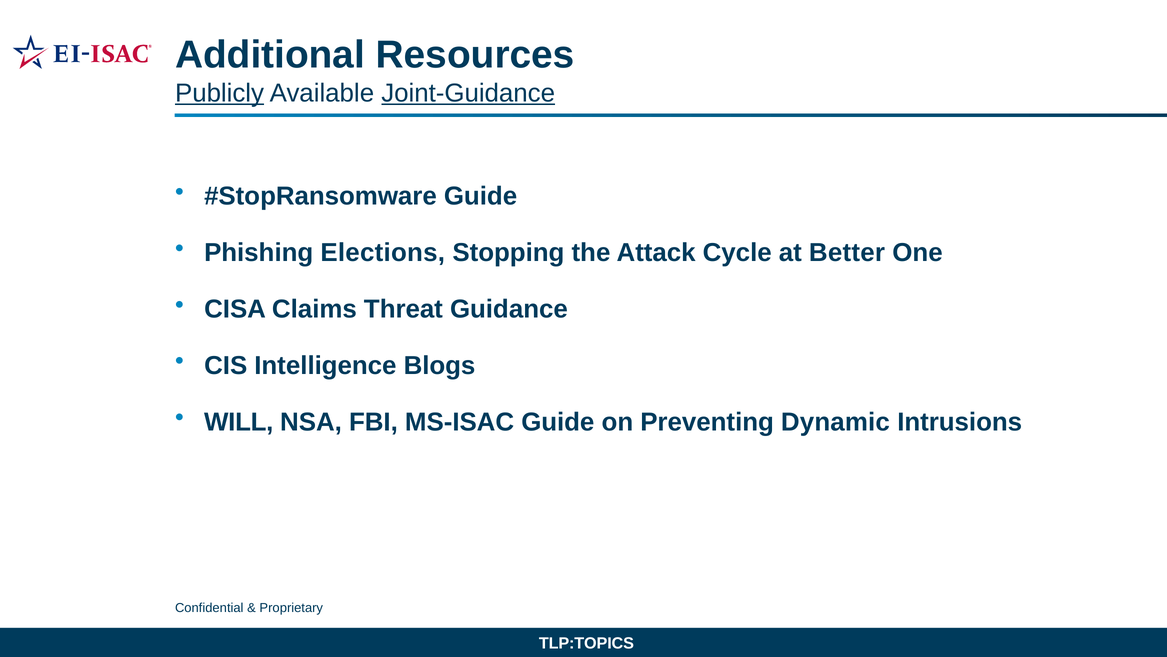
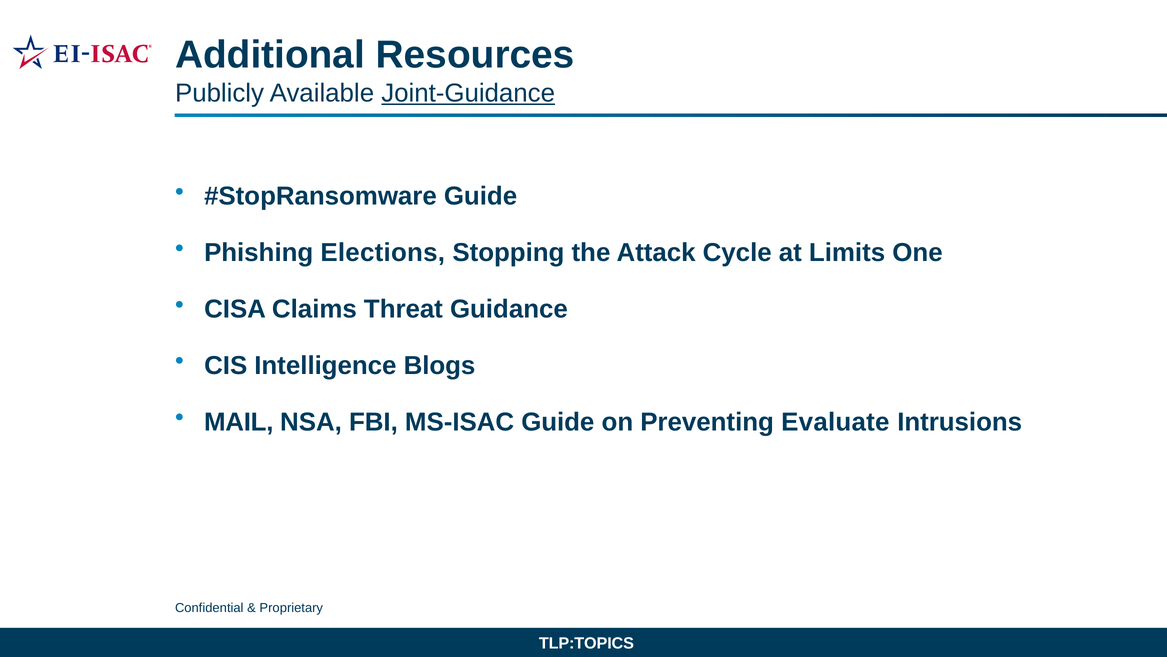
Publicly underline: present -> none
Better: Better -> Limits
WILL: WILL -> MAIL
Dynamic: Dynamic -> Evaluate
